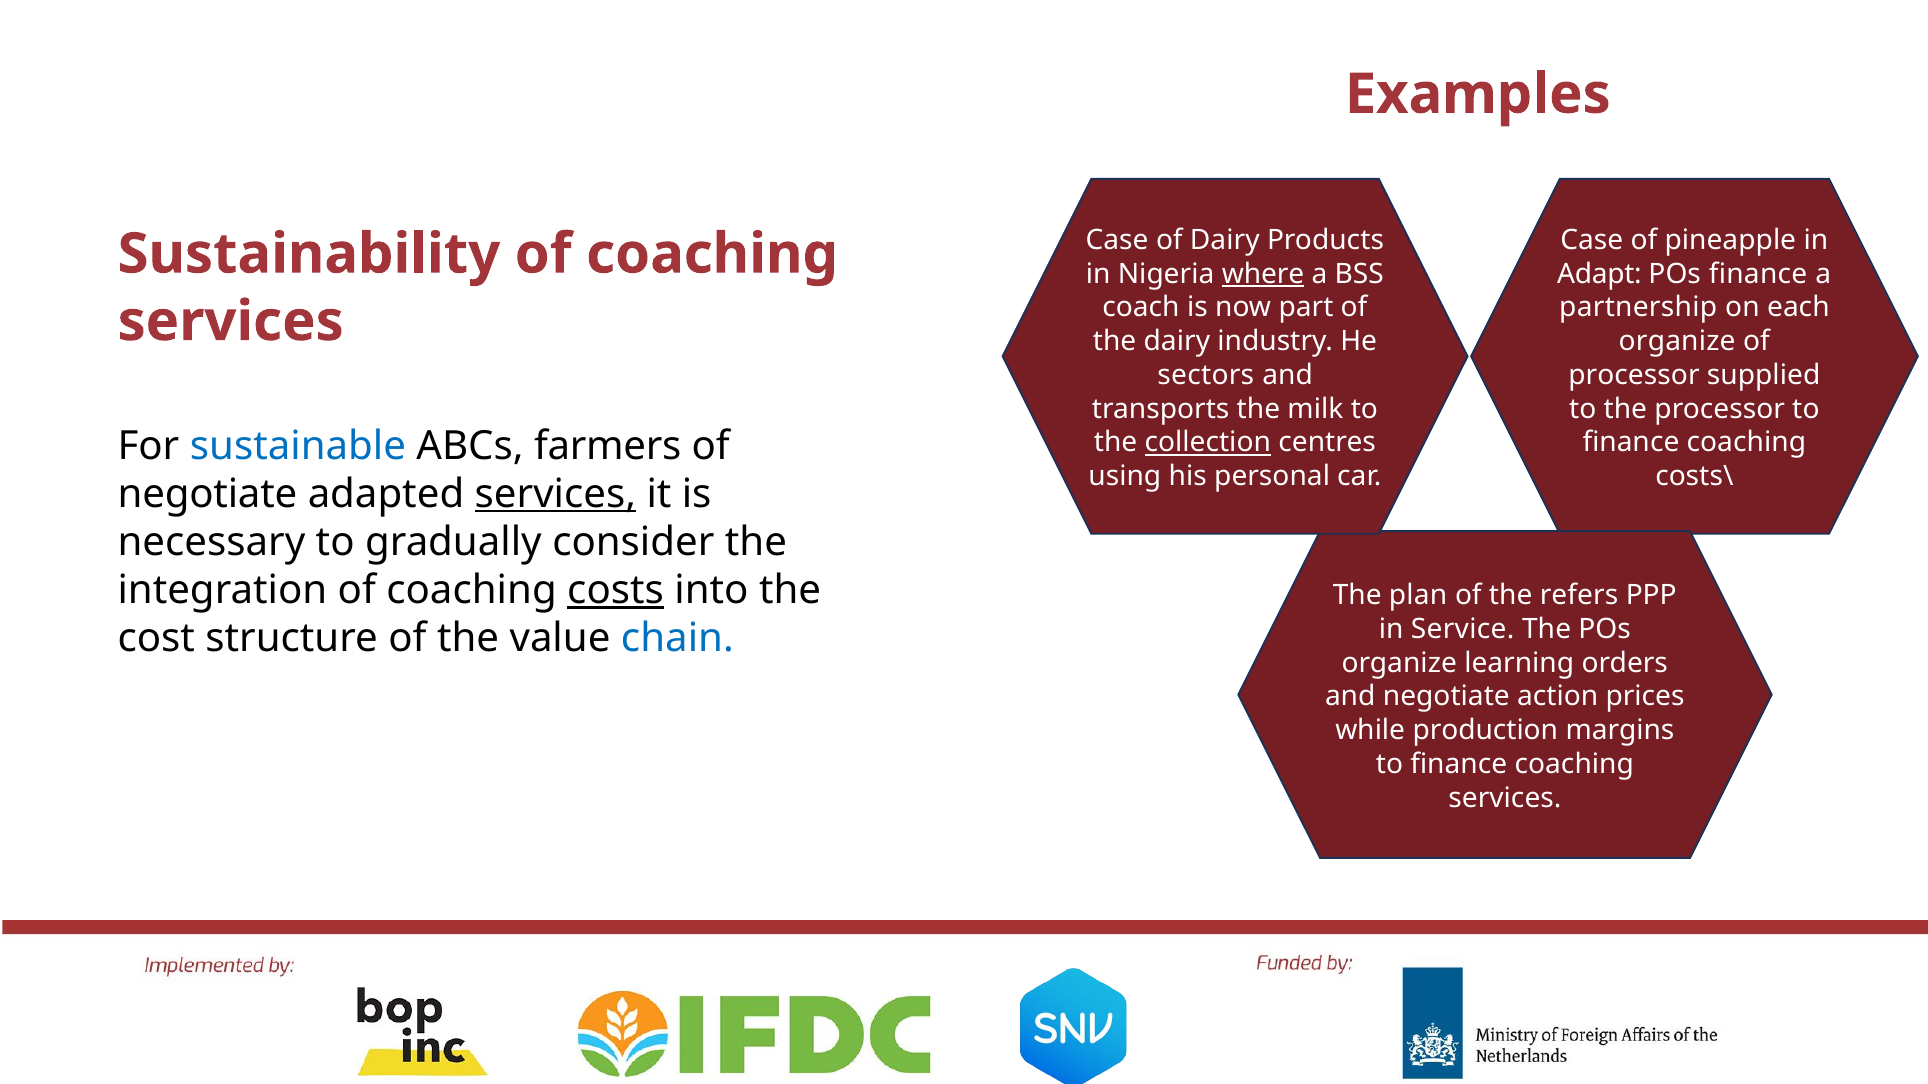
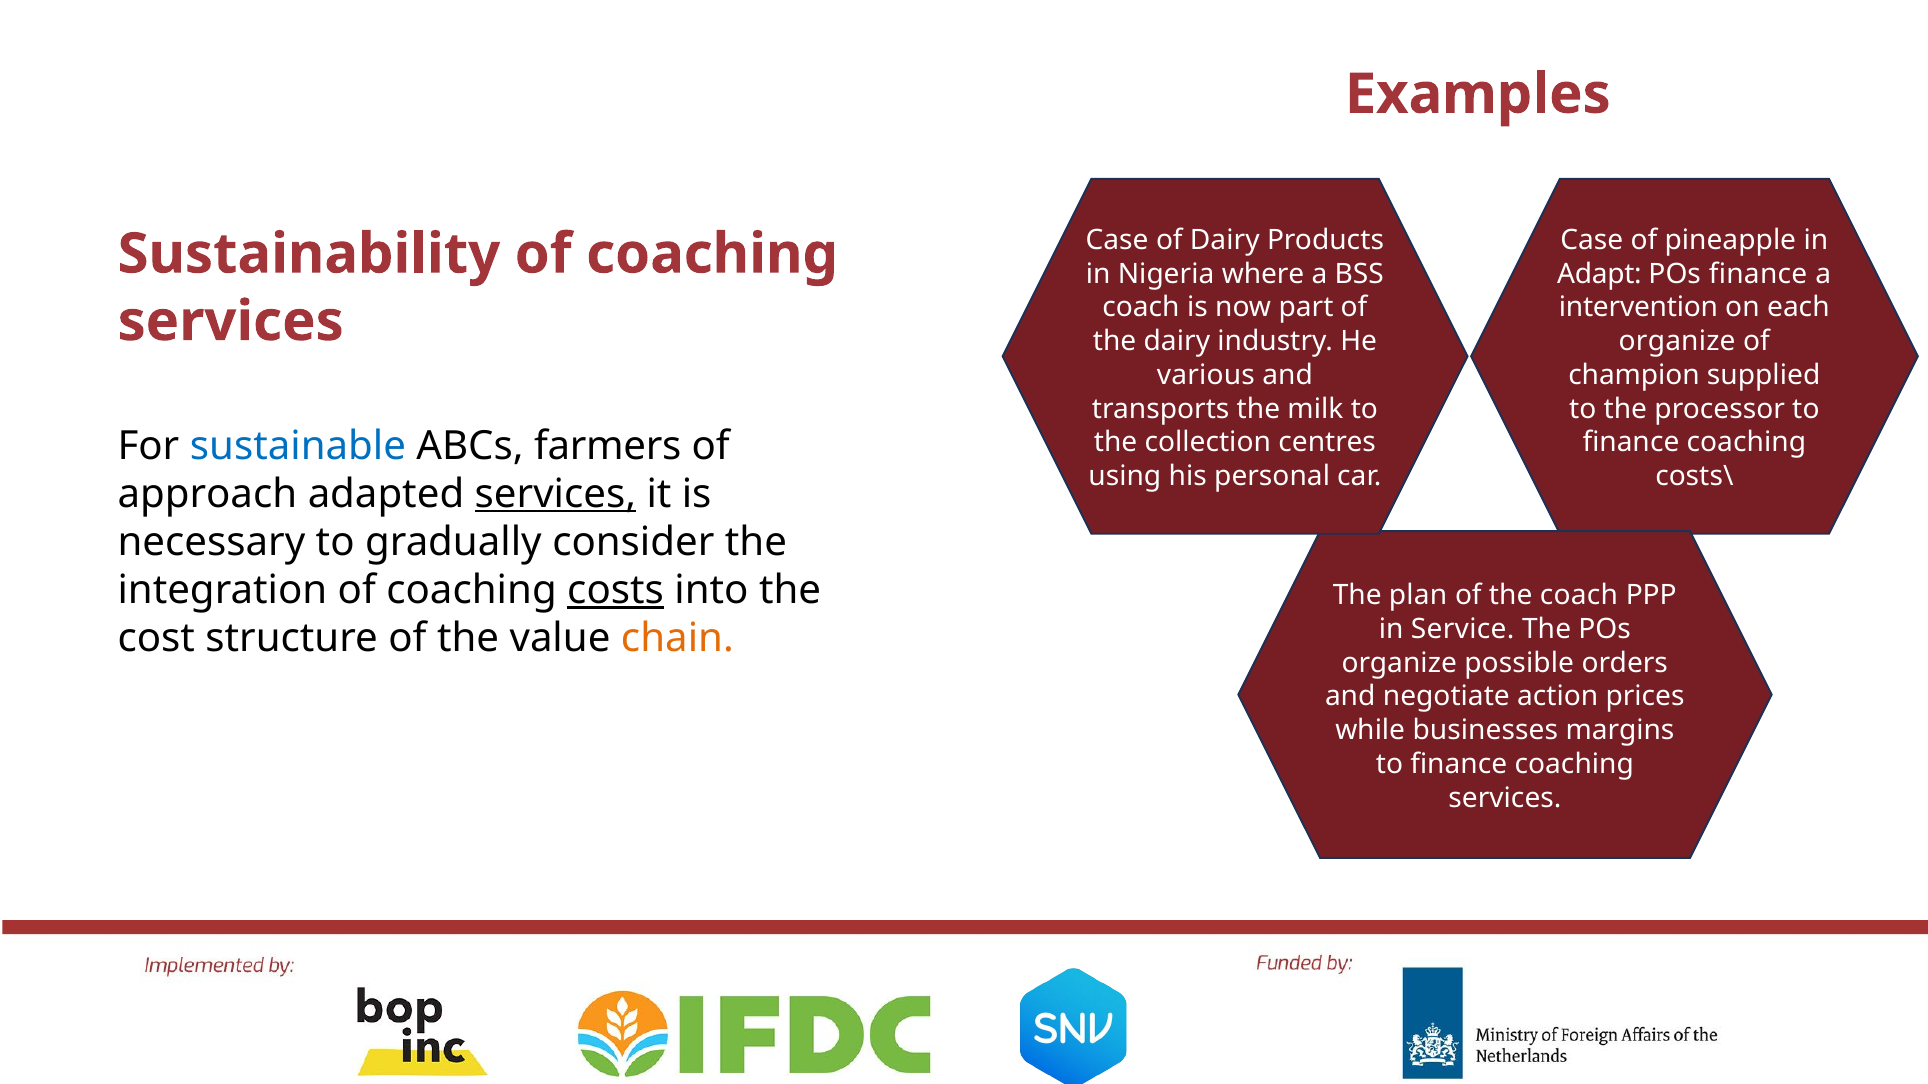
where underline: present -> none
partnership: partnership -> intervention
sectors: sectors -> various
processor at (1634, 375): processor -> champion
collection underline: present -> none
negotiate at (207, 494): negotiate -> approach
the refers: refers -> coach
chain colour: blue -> orange
learning: learning -> possible
production: production -> businesses
